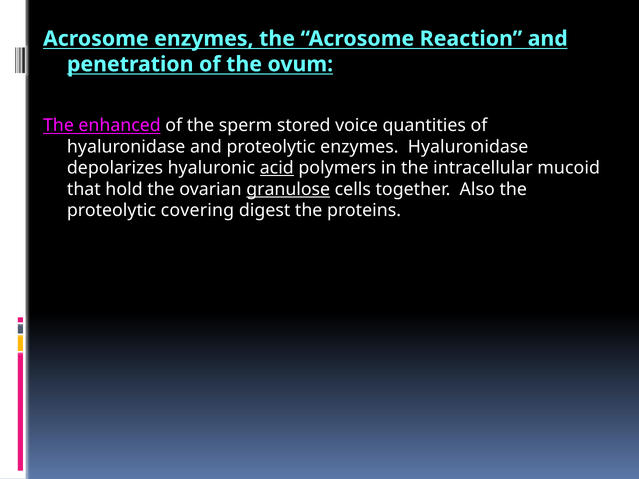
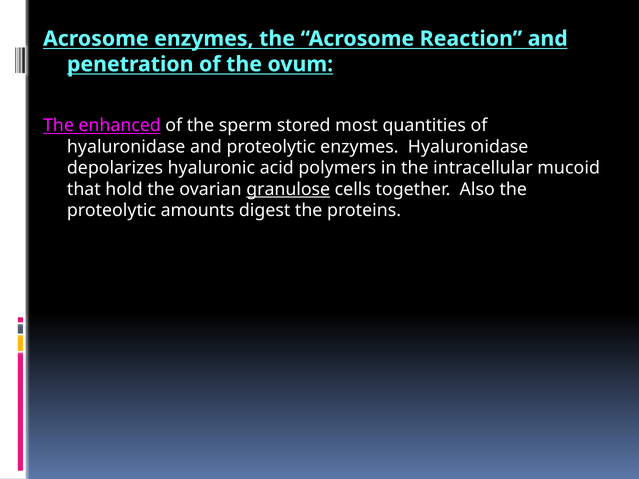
voice: voice -> most
acid underline: present -> none
covering: covering -> amounts
